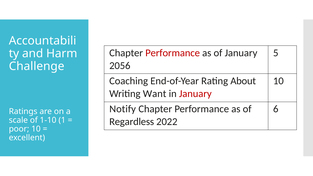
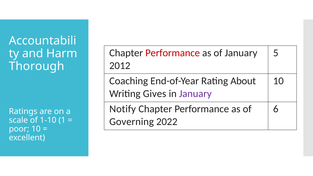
2056: 2056 -> 2012
Challenge: Challenge -> Thorough
Want: Want -> Gives
January at (195, 94) colour: red -> purple
Regardless: Regardless -> Governing
